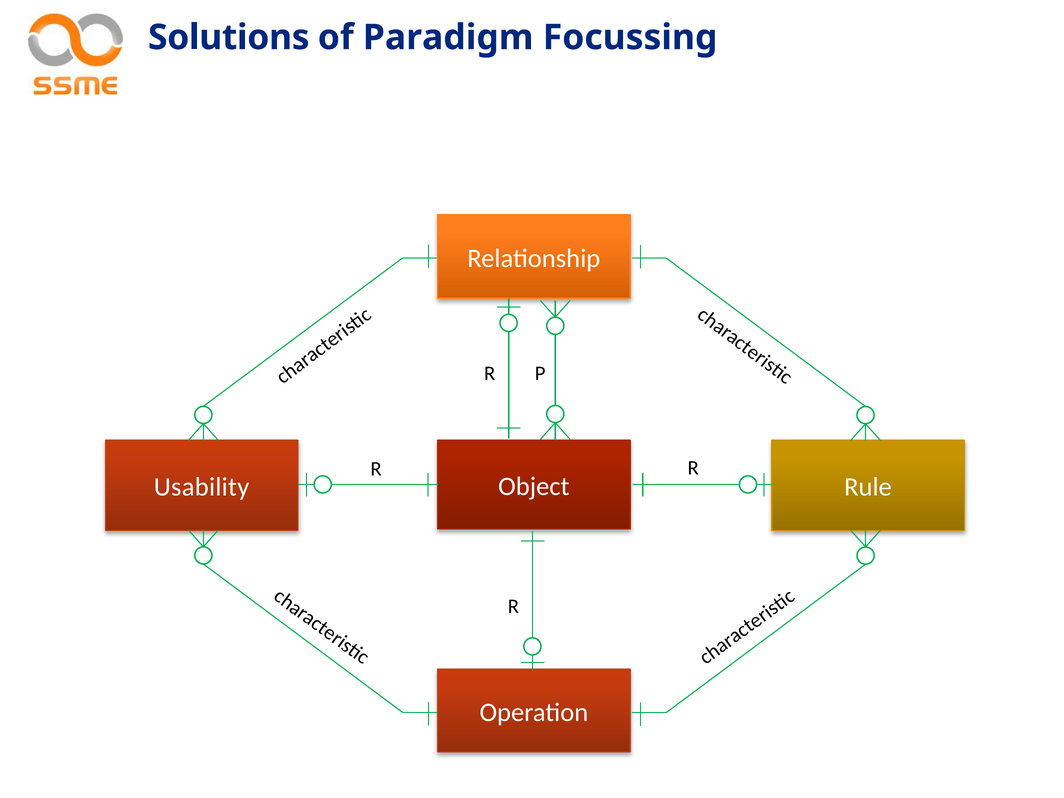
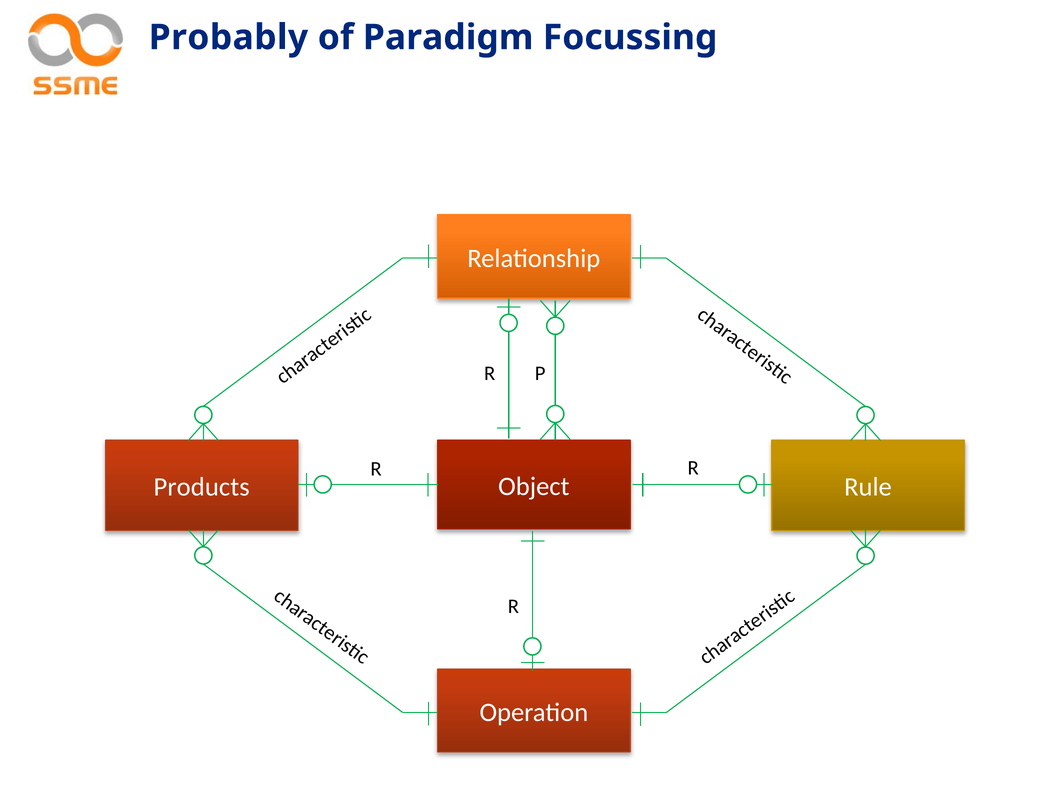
Solutions: Solutions -> Probably
Usability: Usability -> Products
